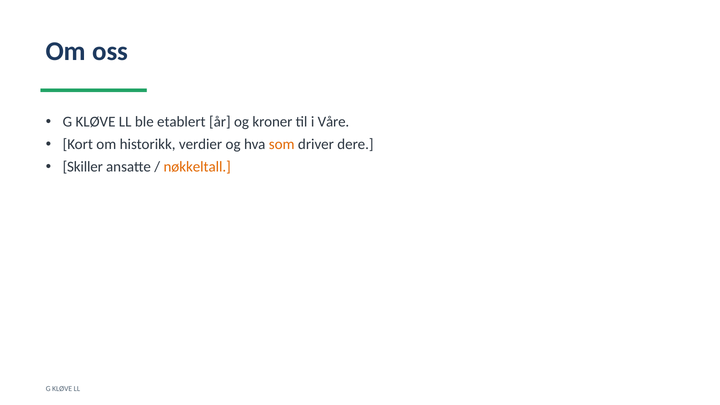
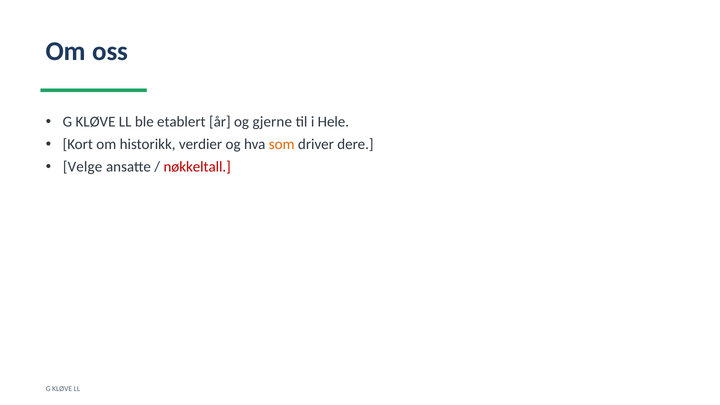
kroner: kroner -> gjerne
Våre: Våre -> Hele
Skiller: Skiller -> Velge
nøkkeltall colour: orange -> red
